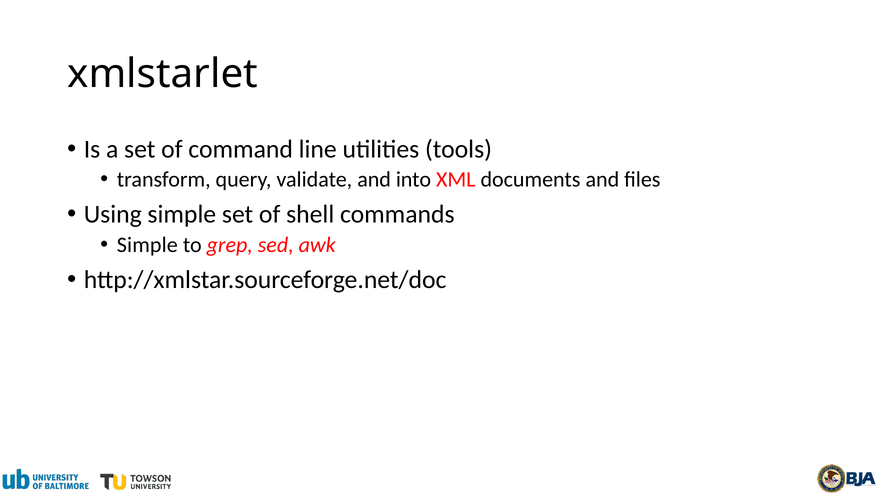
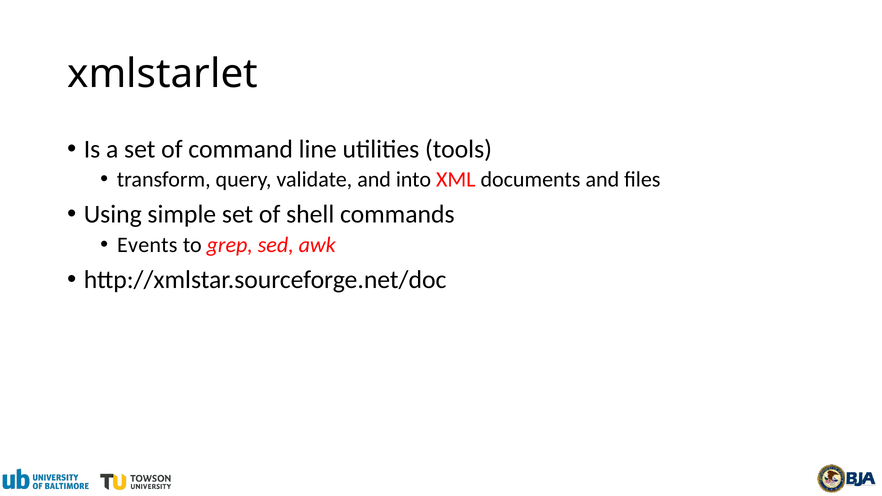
Simple at (147, 245): Simple -> Events
